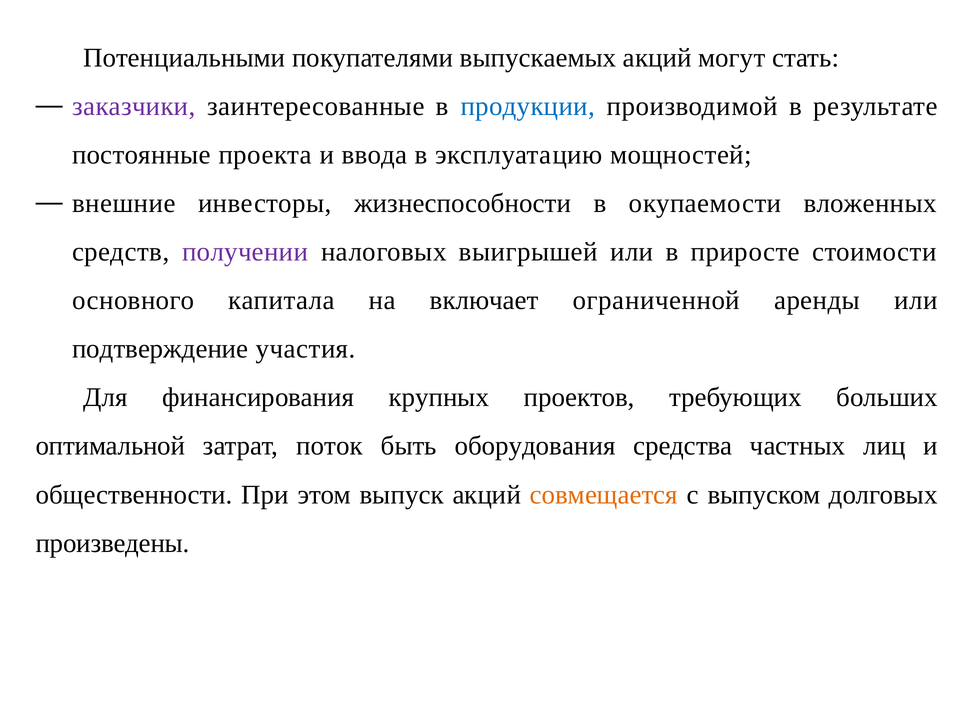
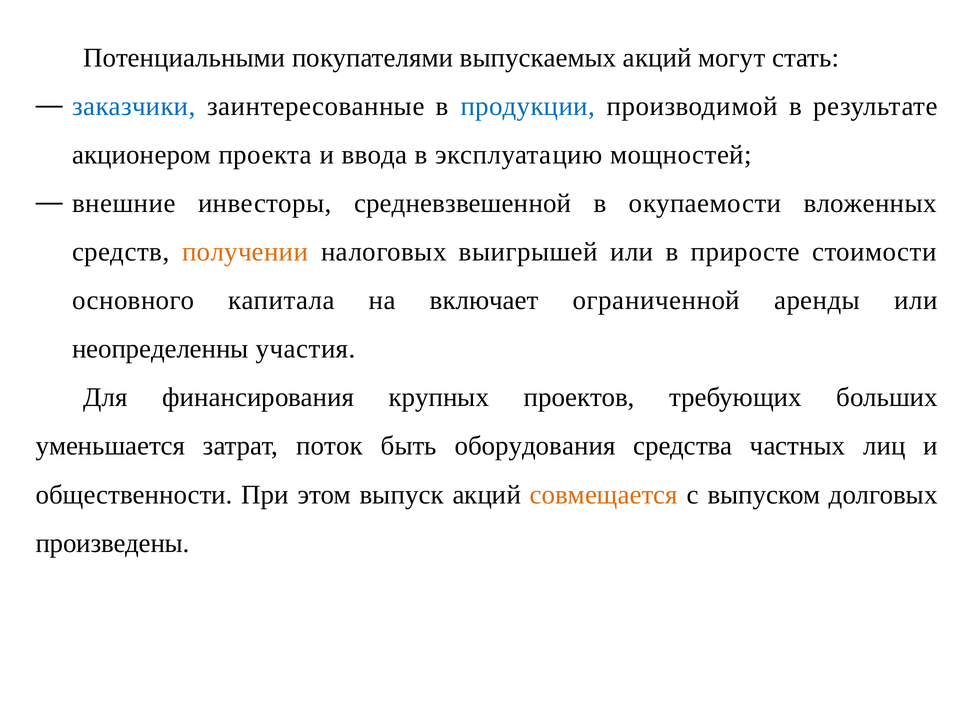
заказчики colour: purple -> blue
постоянные: постоянные -> акционером
жизнеспособности: жизнеспособности -> средневзвешенной
получении colour: purple -> orange
подтверждение: подтверждение -> неопределенны
оптимальной: оптимальной -> уменьшается
